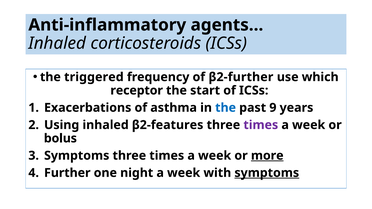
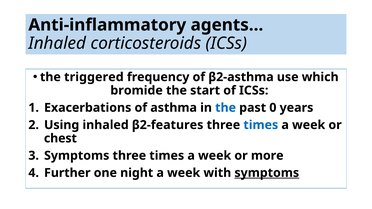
β2-further: β2-further -> β2-asthma
receptor: receptor -> bromide
9: 9 -> 0
times at (261, 125) colour: purple -> blue
bolus: bolus -> chest
more underline: present -> none
